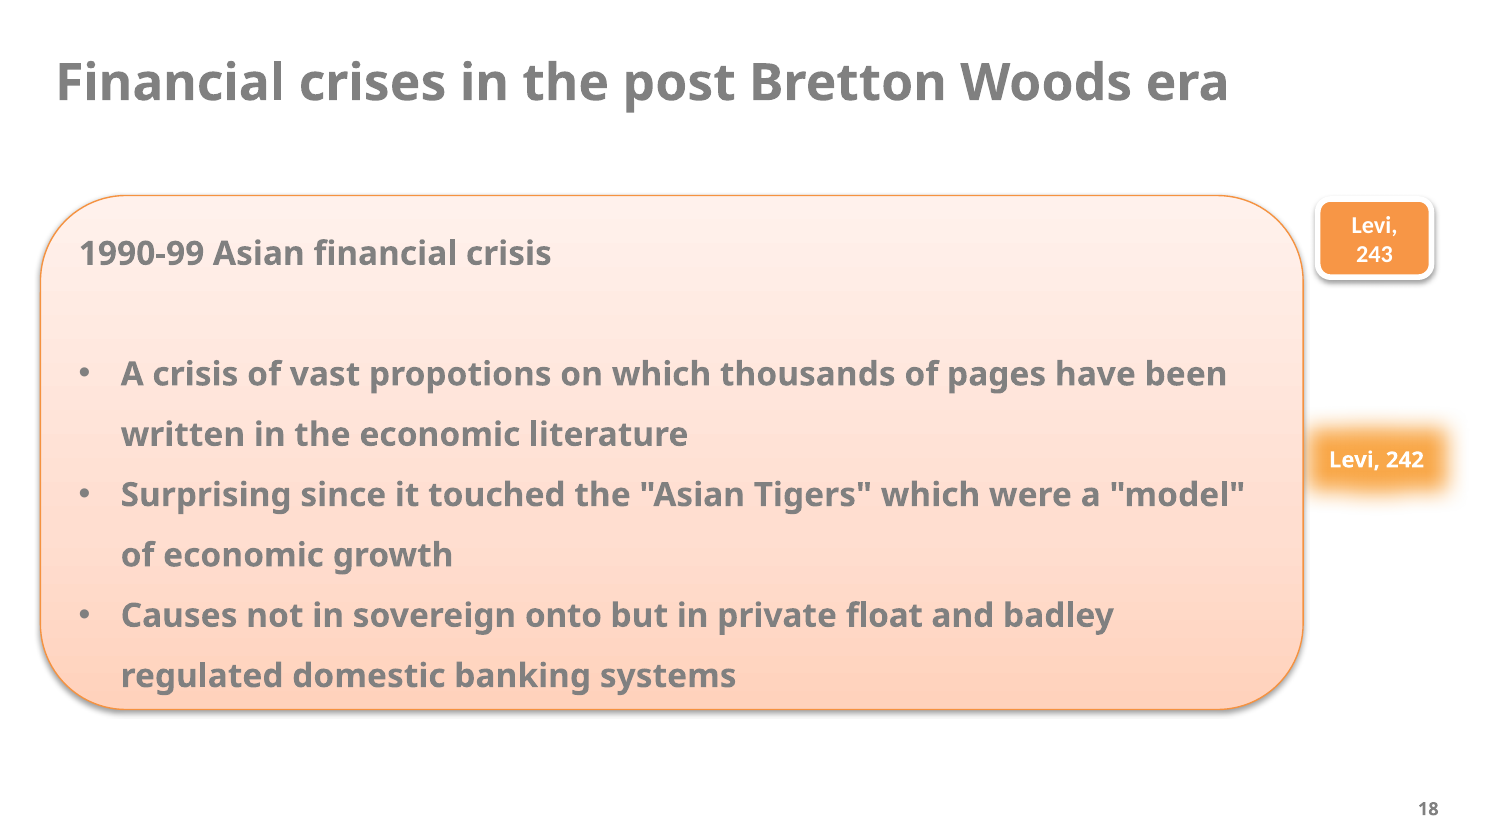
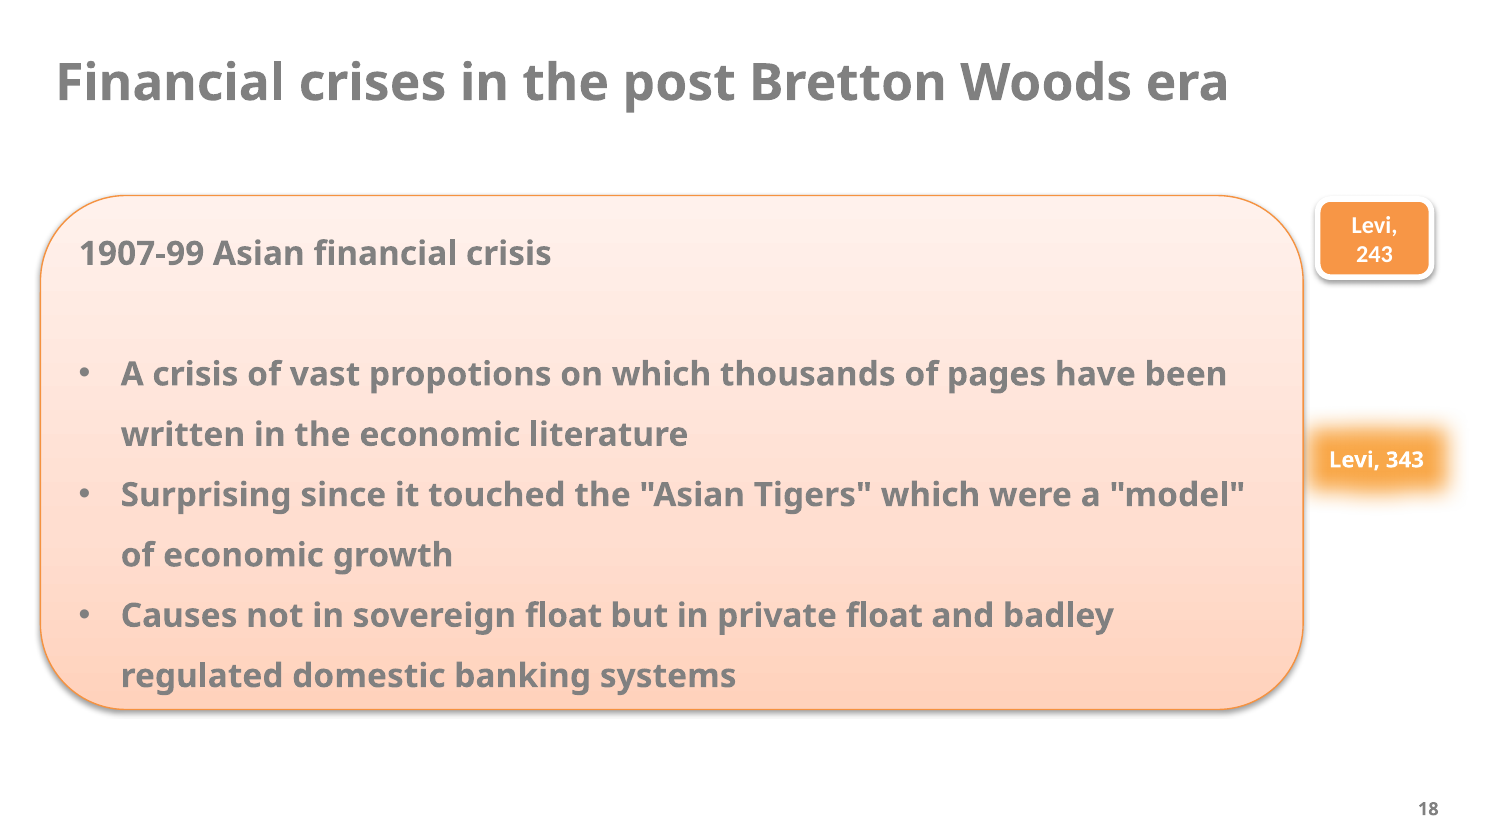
1990-99: 1990-99 -> 1907-99
242: 242 -> 343
sovereign onto: onto -> float
